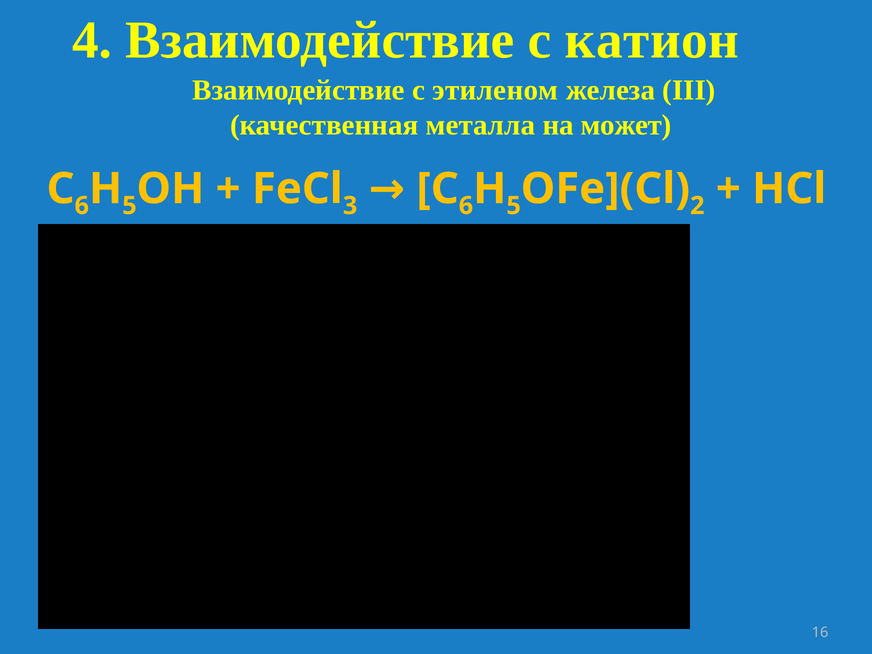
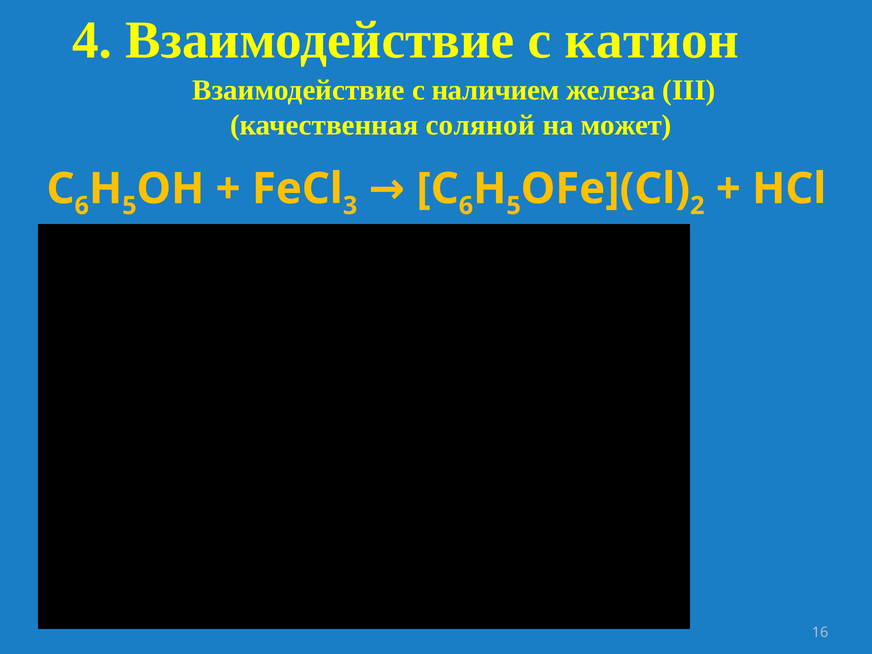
этиленом: этиленом -> наличием
металла: металла -> соляной
